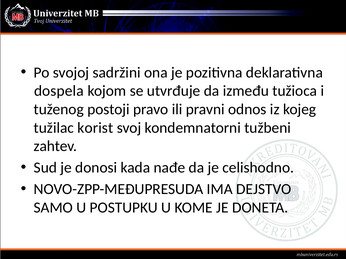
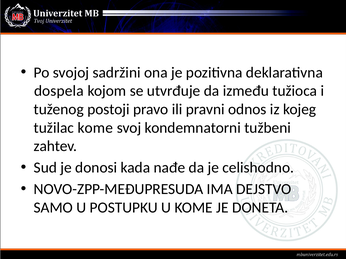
tužilac korist: korist -> kome
